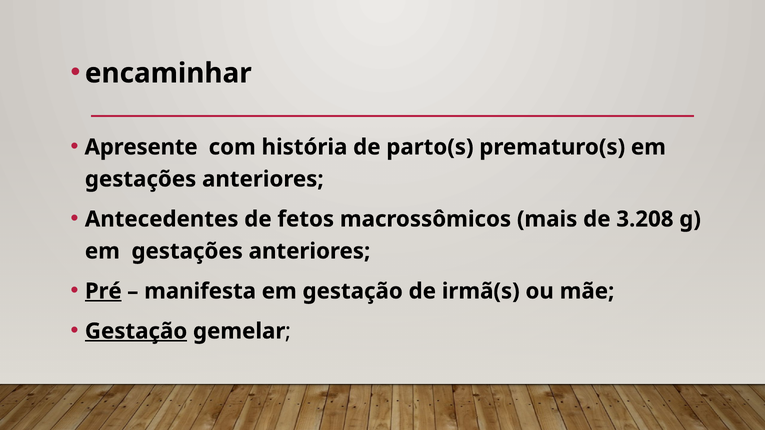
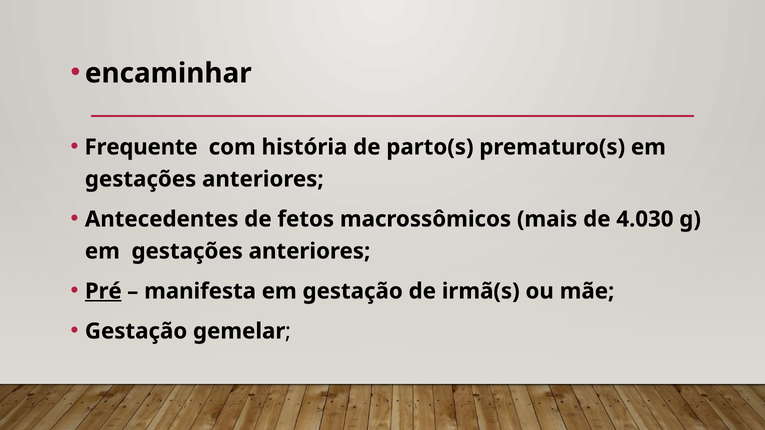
Apresente: Apresente -> Frequente
3.208: 3.208 -> 4.030
Gestação at (136, 331) underline: present -> none
